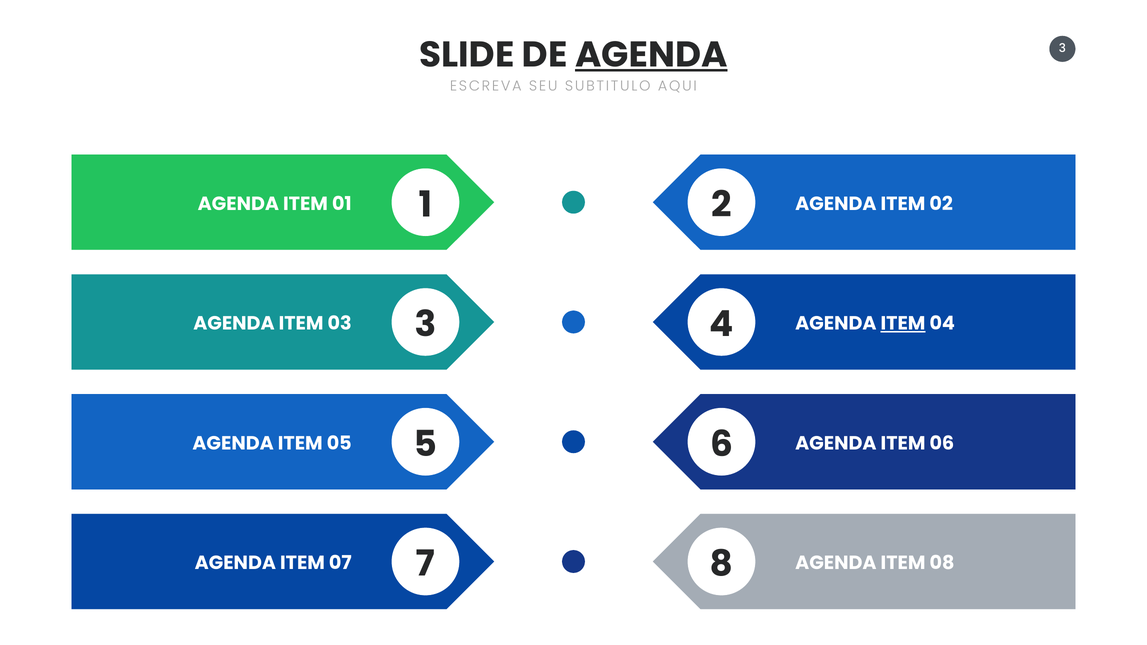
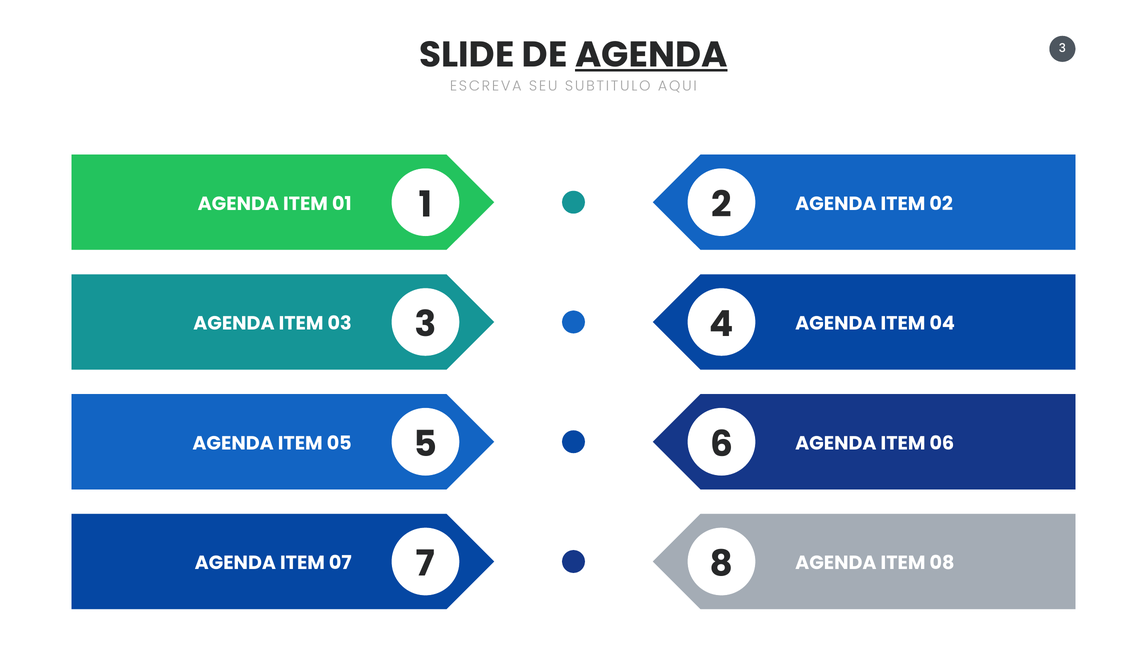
ITEM at (903, 324) underline: present -> none
